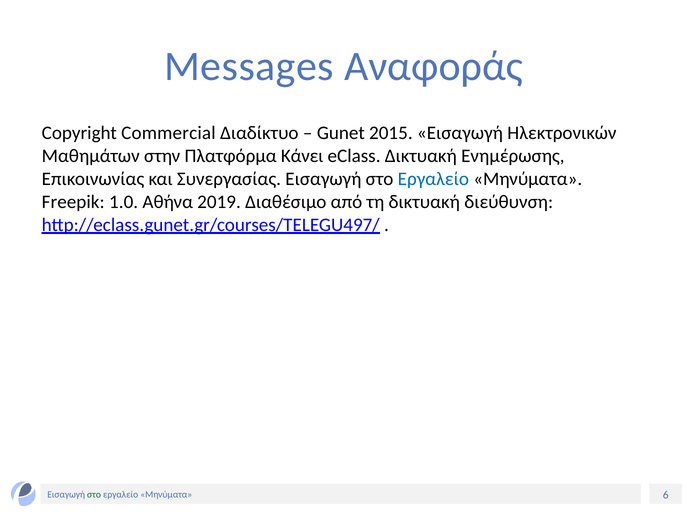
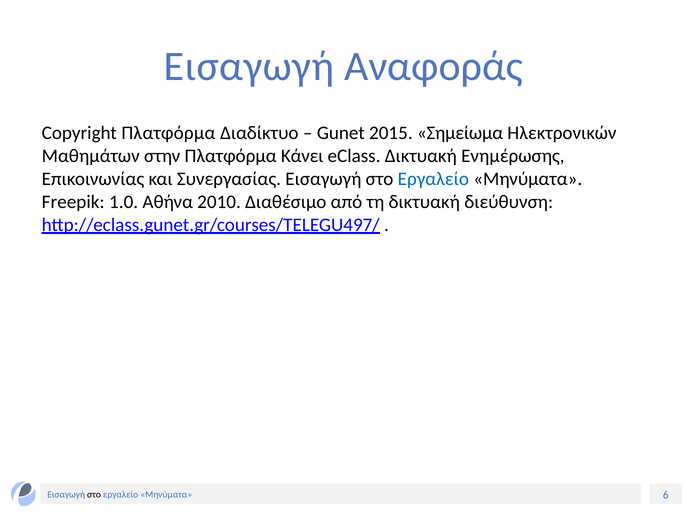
Messages at (249, 67): Messages -> Εισαγωγή
Copyright Commercial: Commercial -> Πλατφόρμα
2015 Εισαγωγή: Εισαγωγή -> Σημείωμα
2019: 2019 -> 2010
στο at (94, 495) colour: green -> black
